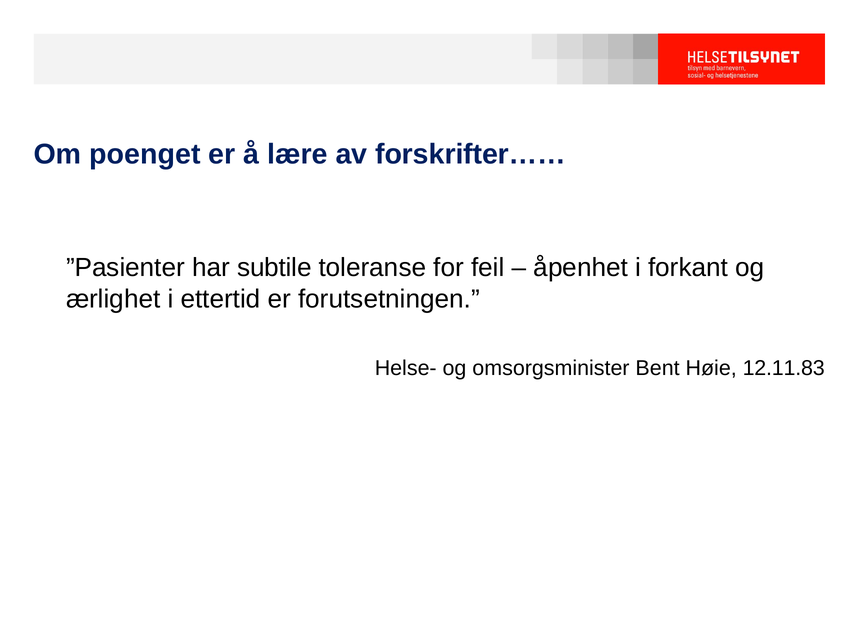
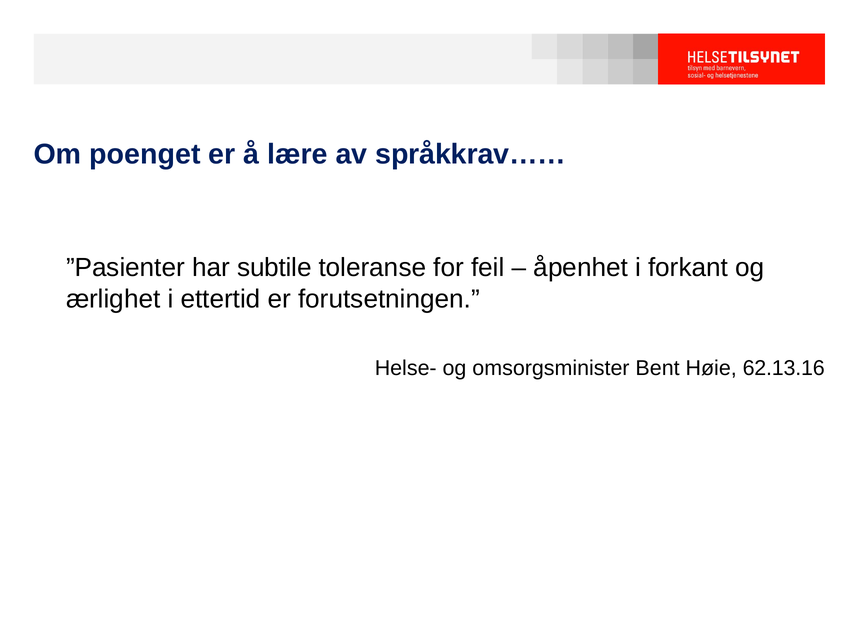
forskrifter……: forskrifter…… -> språkkrav……
12.11.83: 12.11.83 -> 62.13.16
